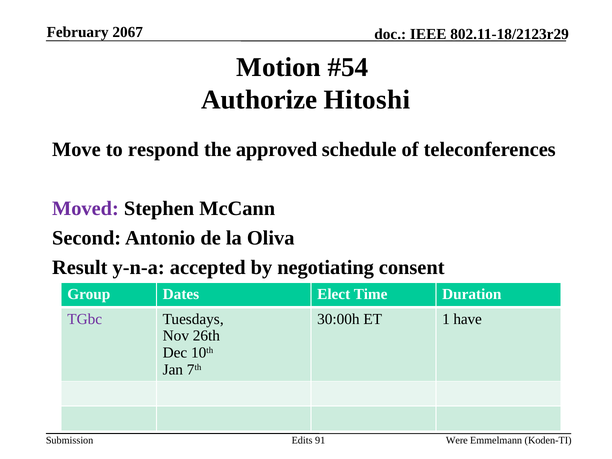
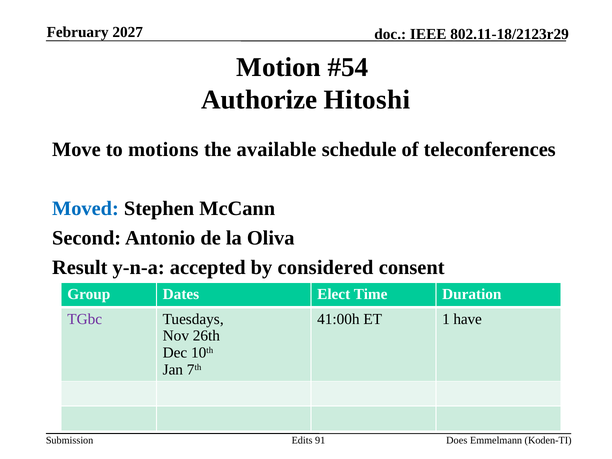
2067: 2067 -> 2027
respond: respond -> motions
approved: approved -> available
Moved colour: purple -> blue
negotiating: negotiating -> considered
30:00h: 30:00h -> 41:00h
Were: Were -> Does
